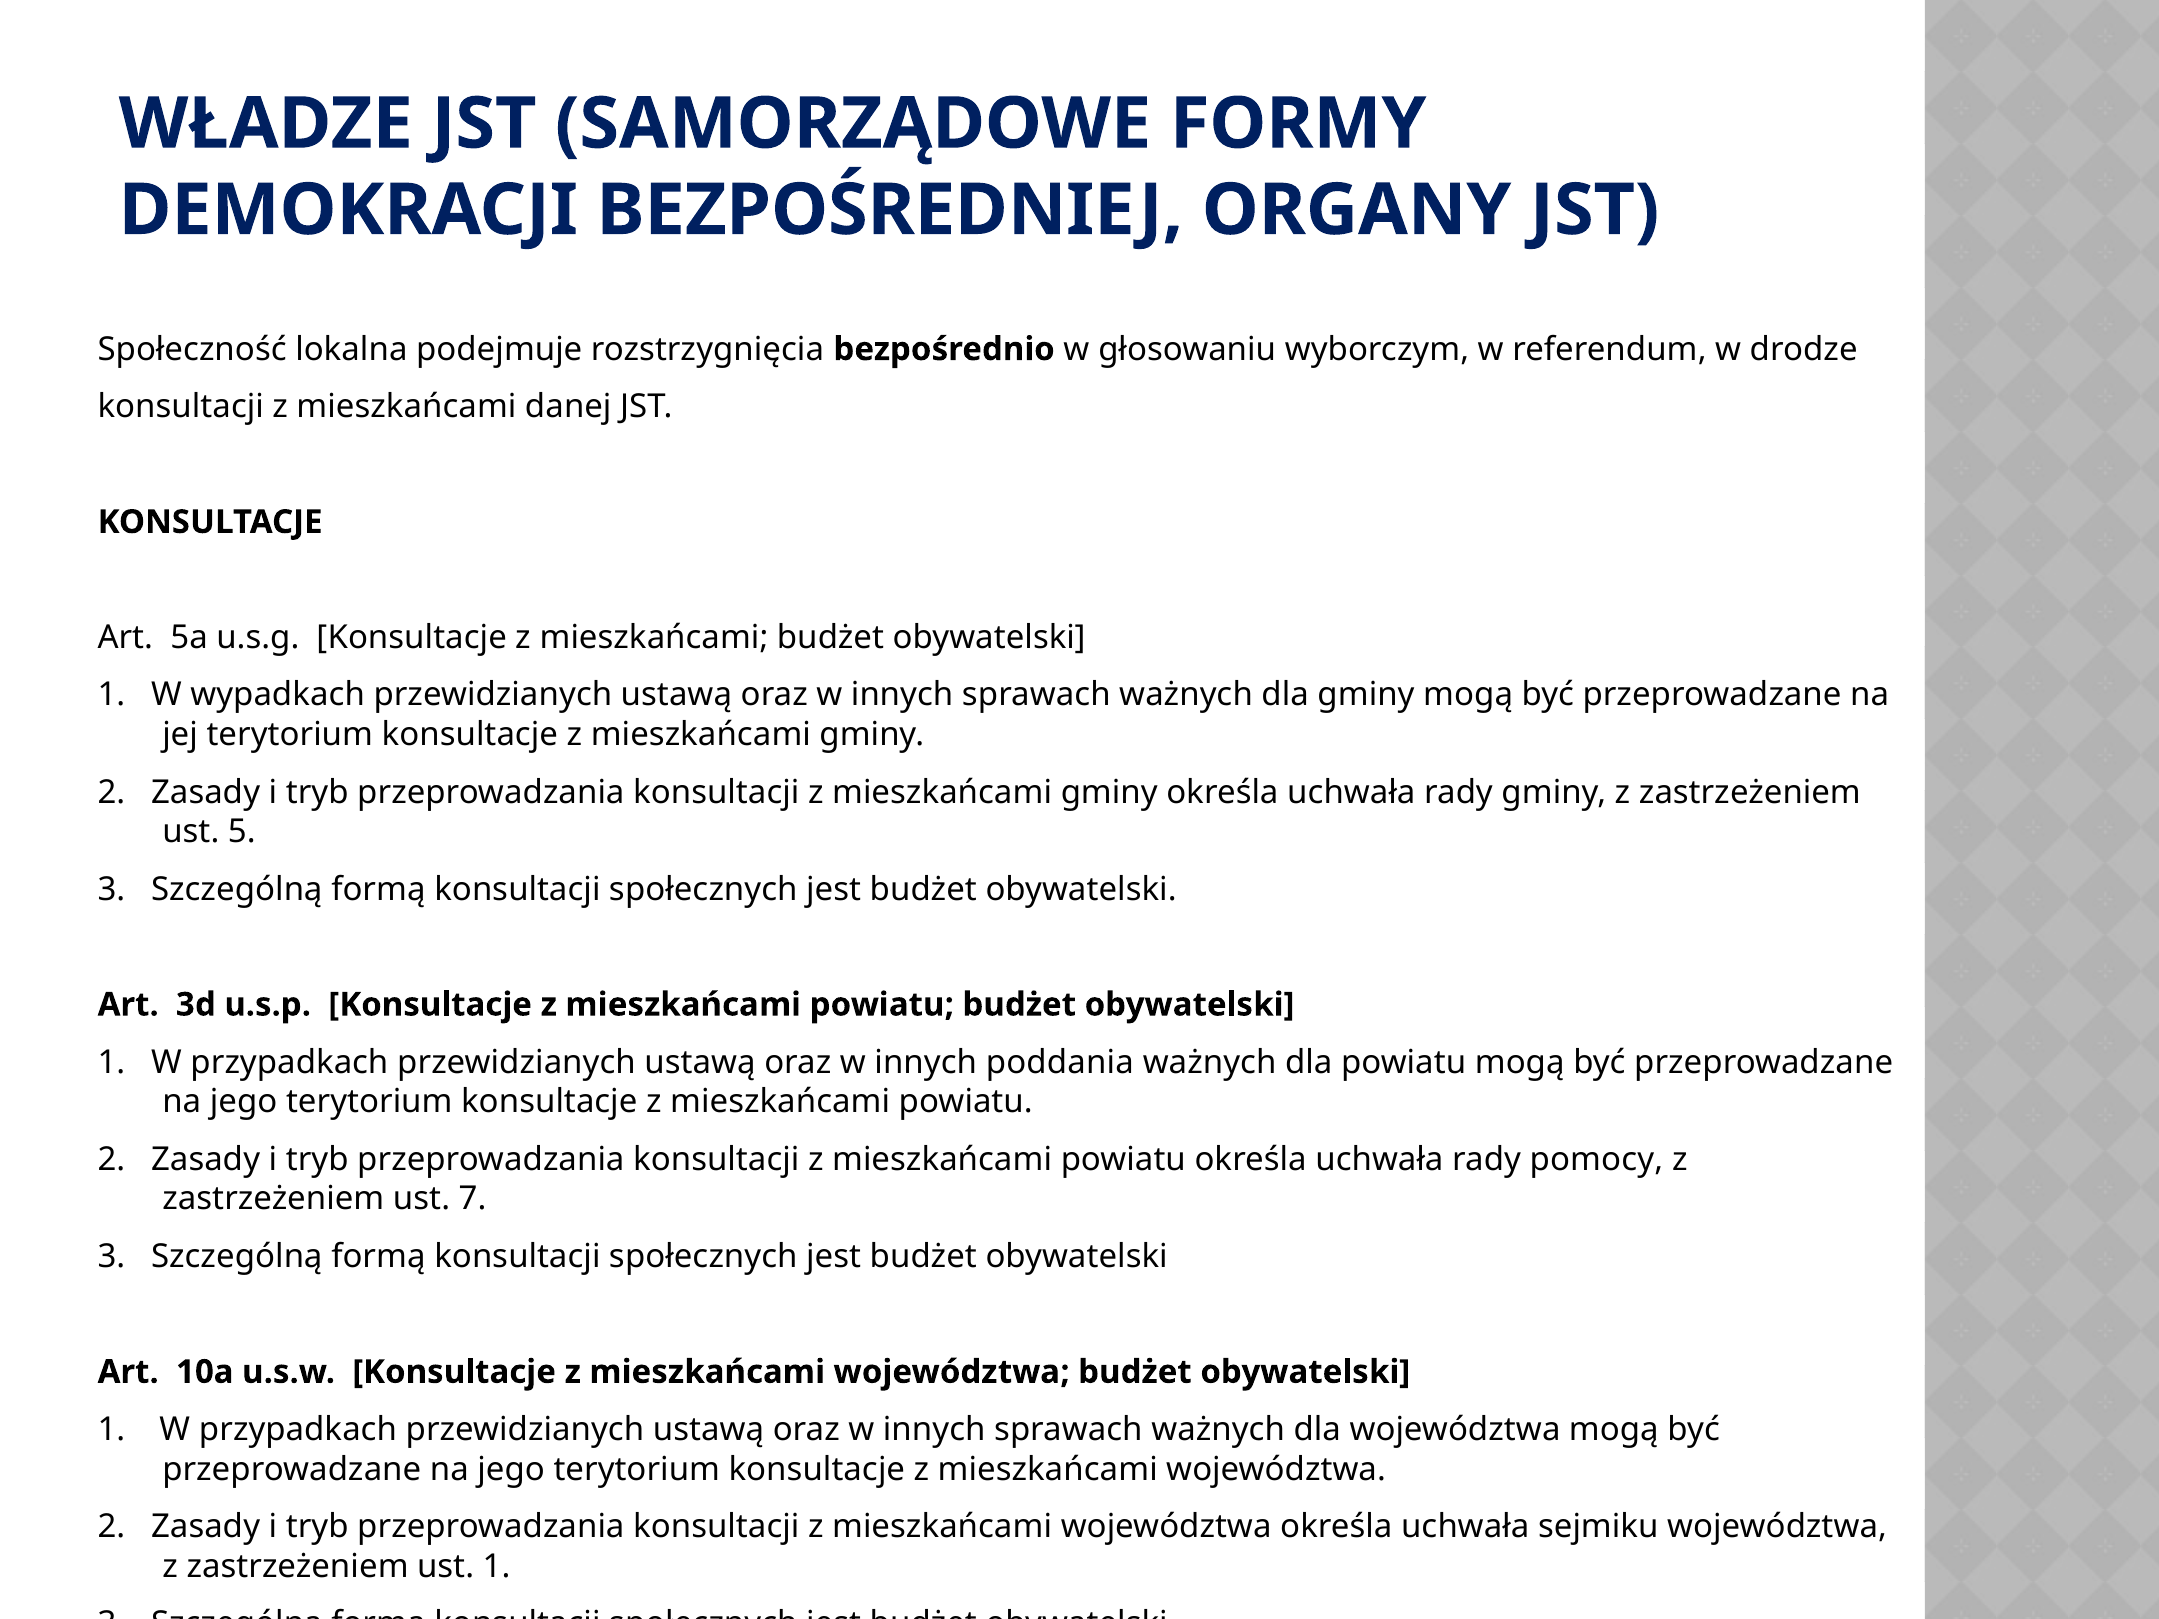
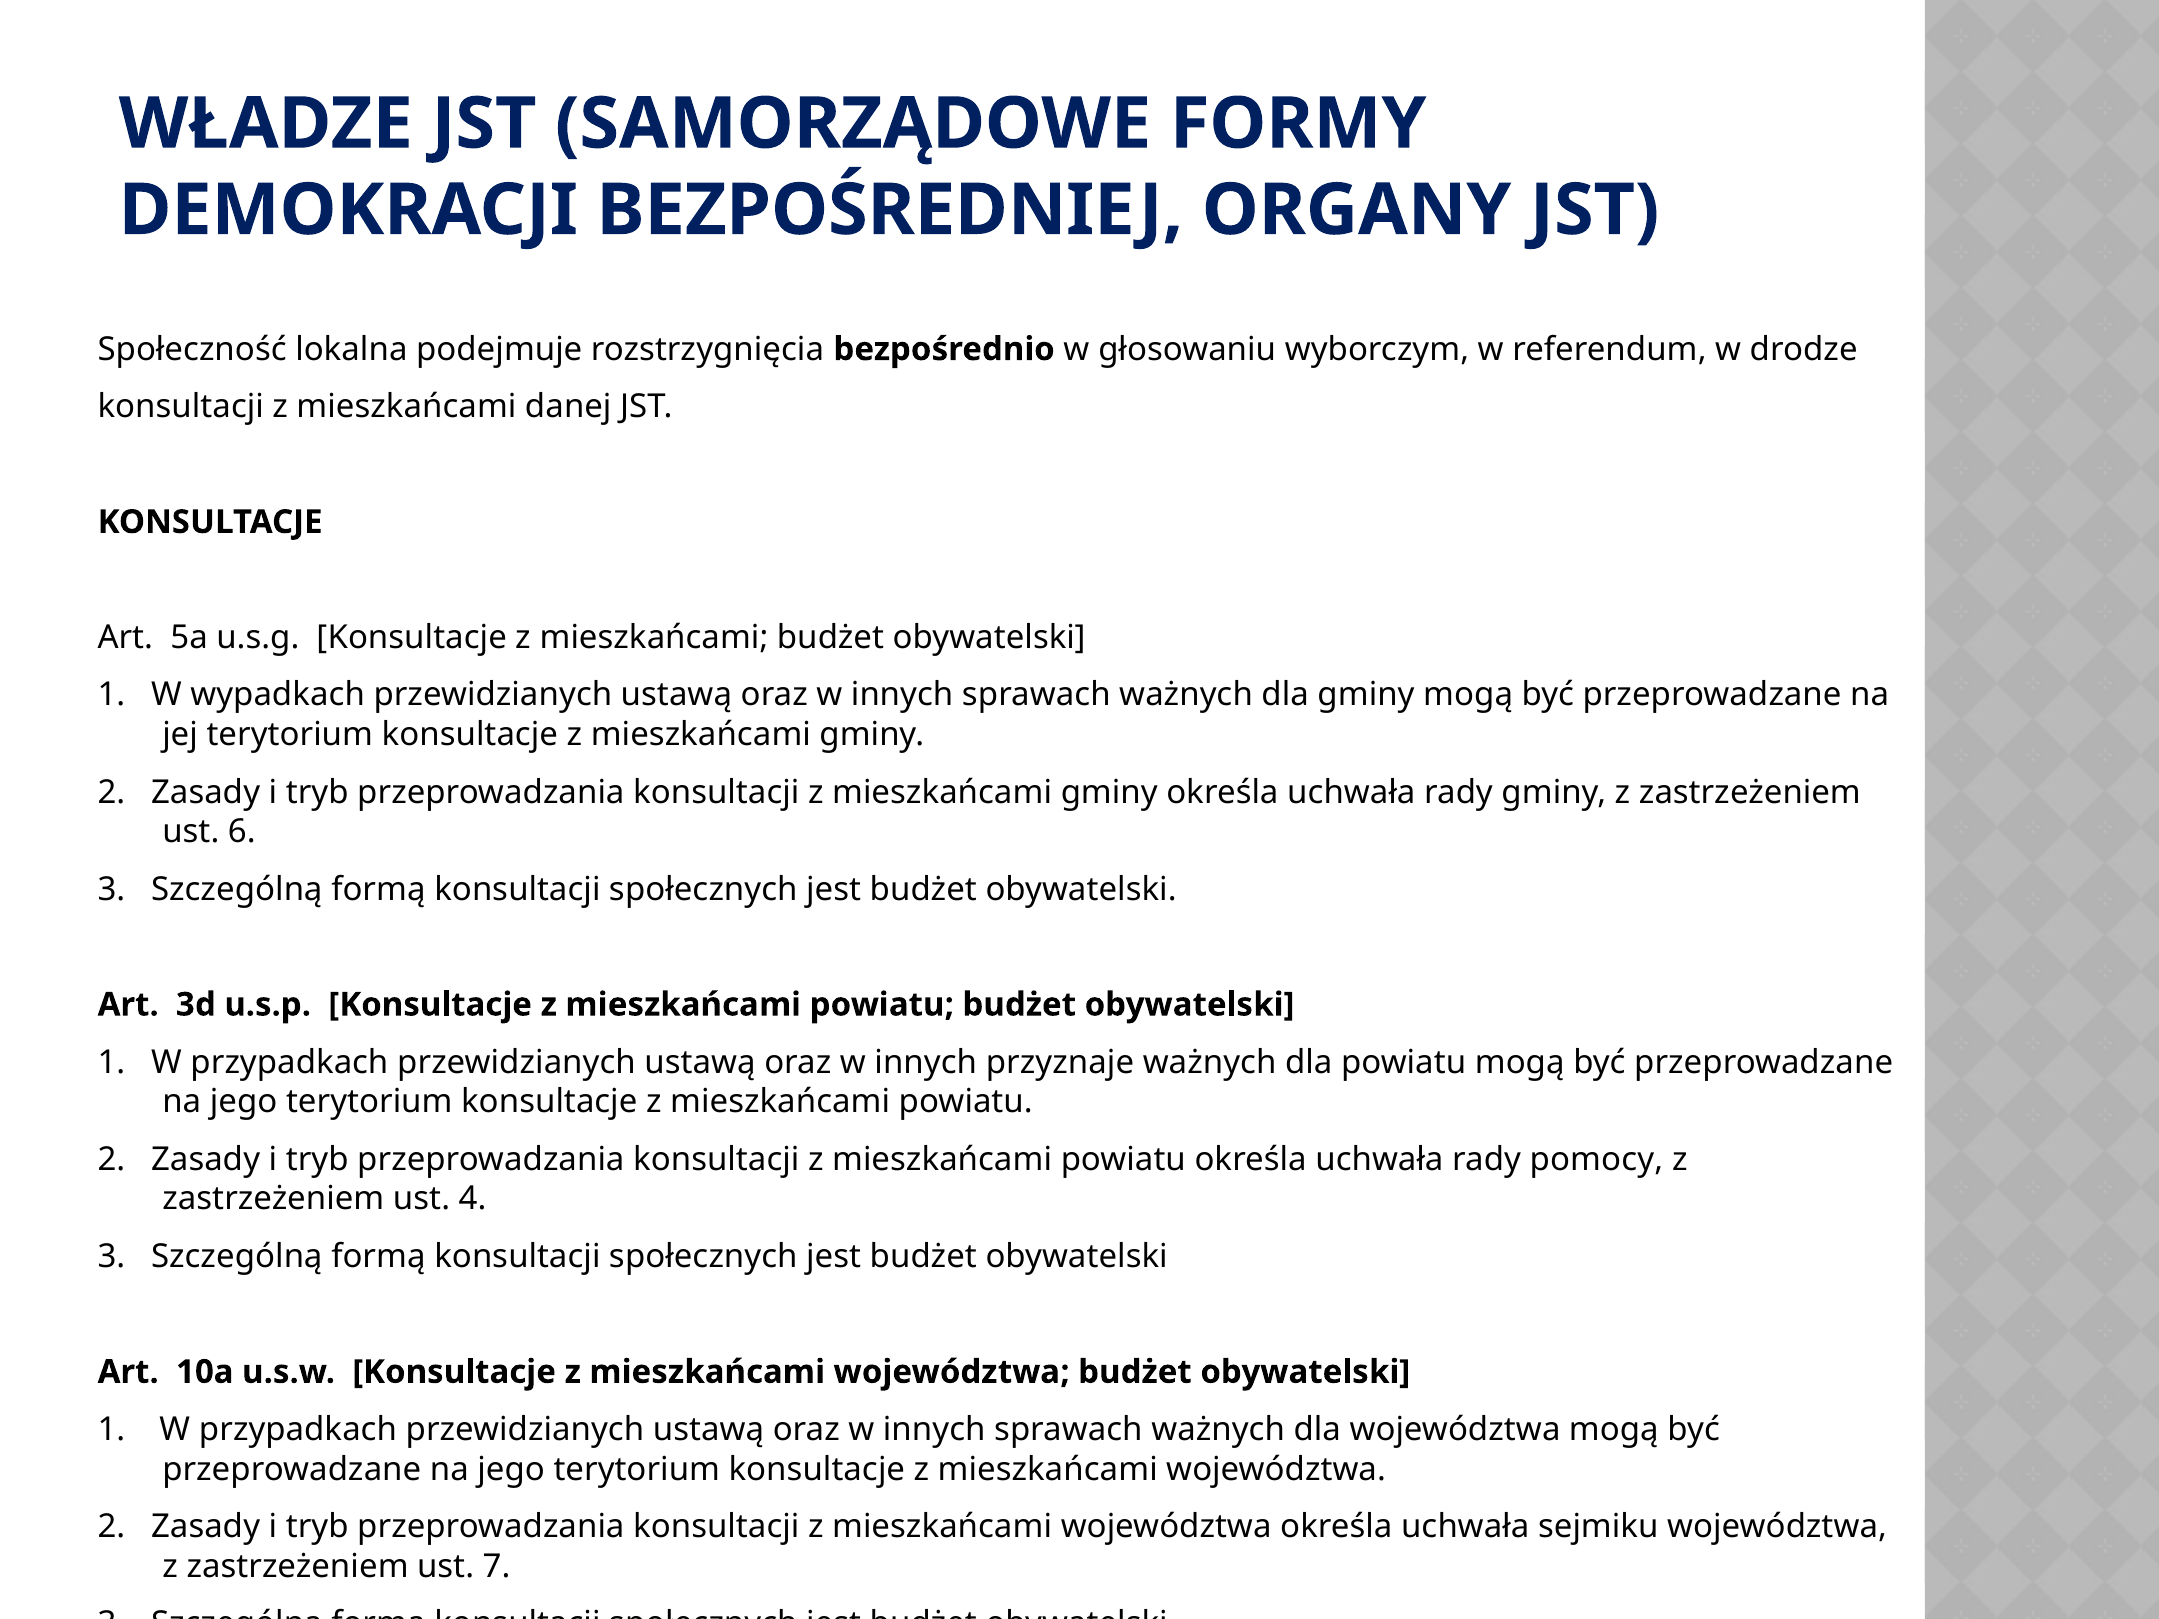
5: 5 -> 6
poddania: poddania -> przyznaje
7: 7 -> 4
ust 1: 1 -> 7
